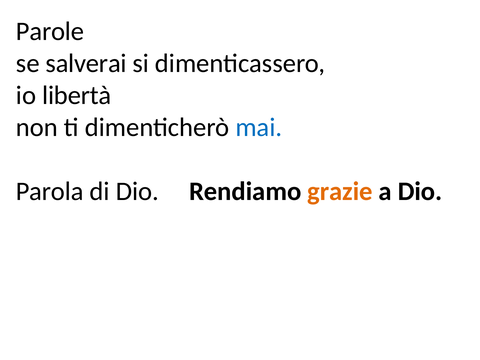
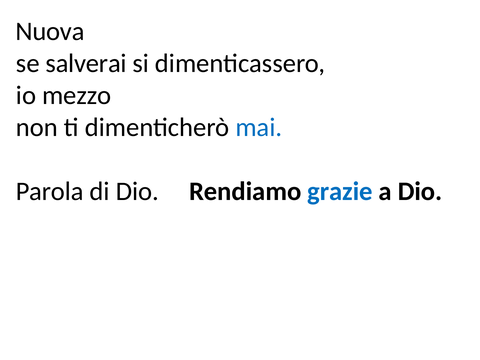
Parole: Parole -> Nuova
libertà: libertà -> mezzo
grazie colour: orange -> blue
